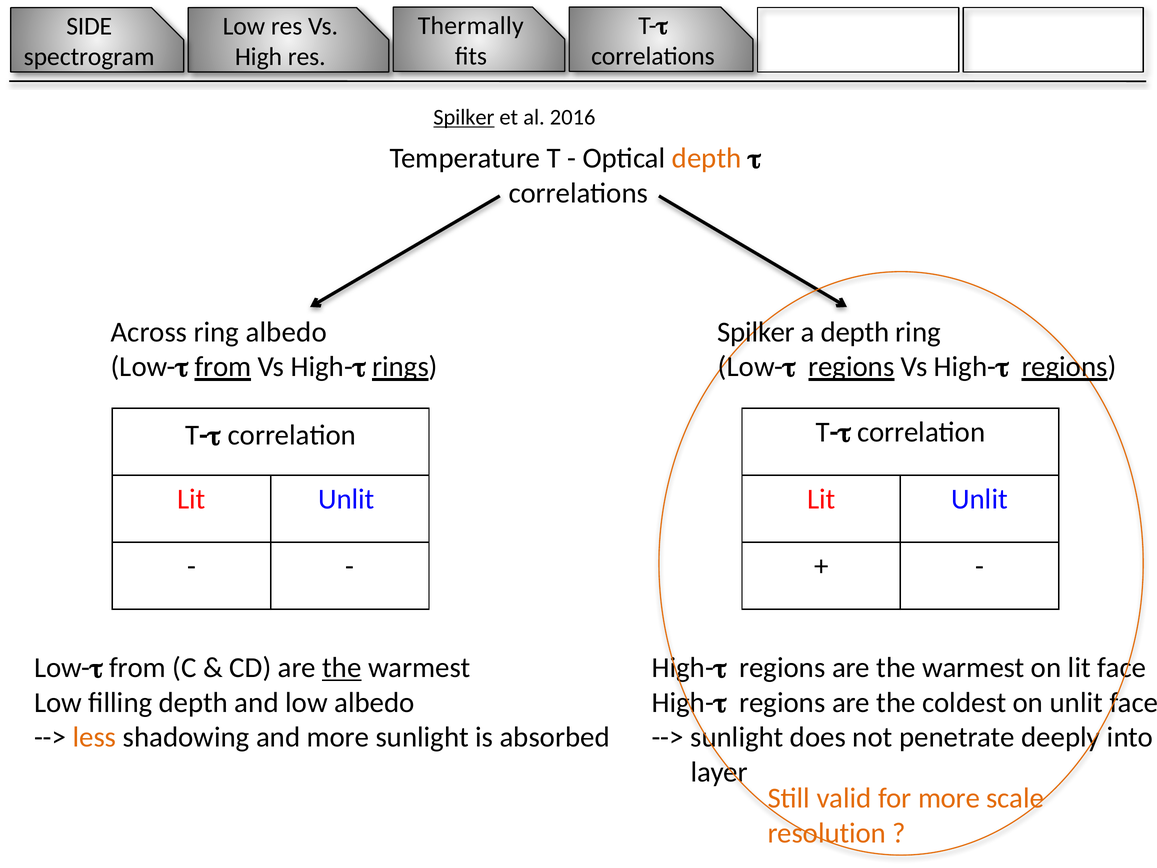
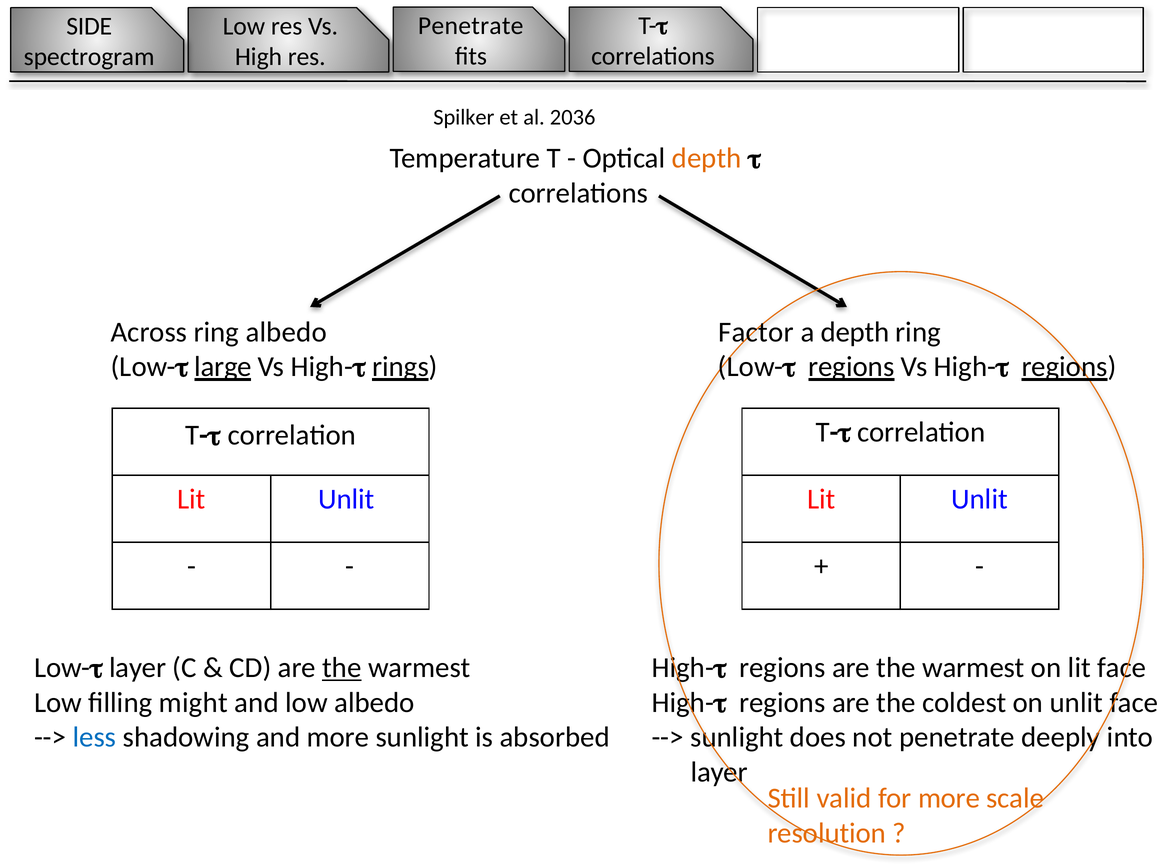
Thermally at (471, 26): Thermally -> Penetrate
Spilker at (464, 117) underline: present -> none
2016: 2016 -> 2036
Spilker at (756, 332): Spilker -> Factor
from at (223, 367): from -> large
from at (138, 668): from -> layer
filling depth: depth -> might
less colour: orange -> blue
